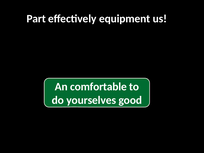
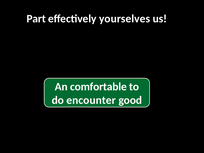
equipment: equipment -> yourselves
yourselves: yourselves -> encounter
